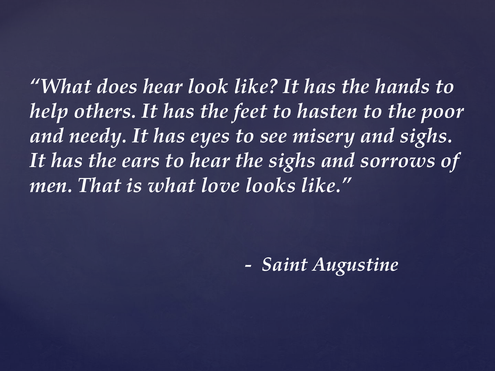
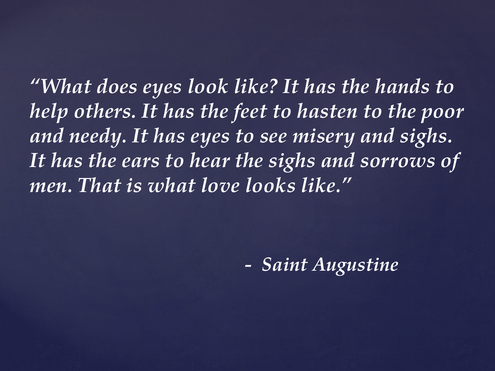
does hear: hear -> eyes
